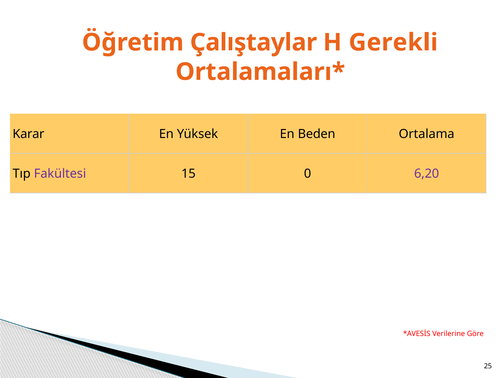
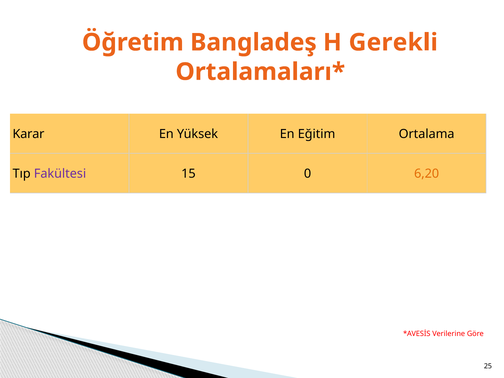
Çalıştaylar: Çalıştaylar -> Bangladeş
Beden: Beden -> Eğitim
6,20 colour: purple -> orange
